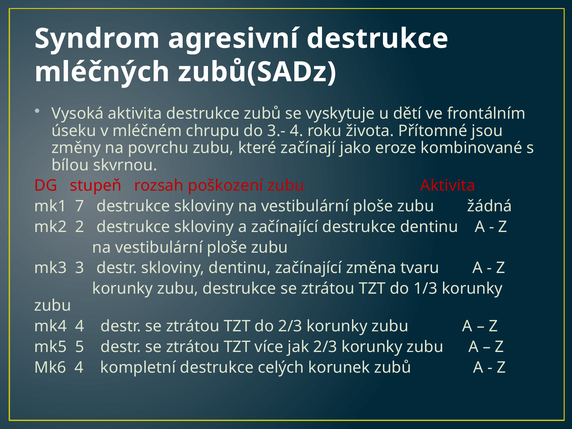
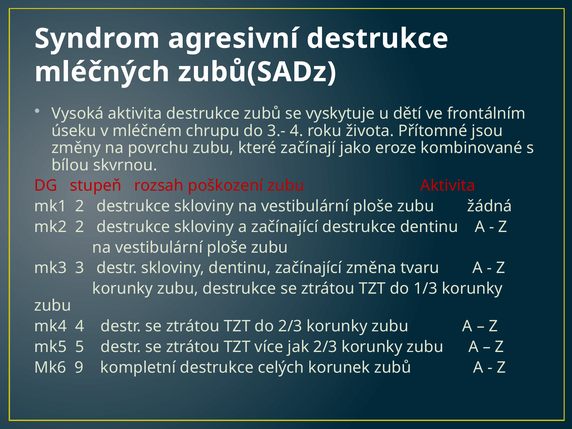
mk1 7: 7 -> 2
Mk6 4: 4 -> 9
